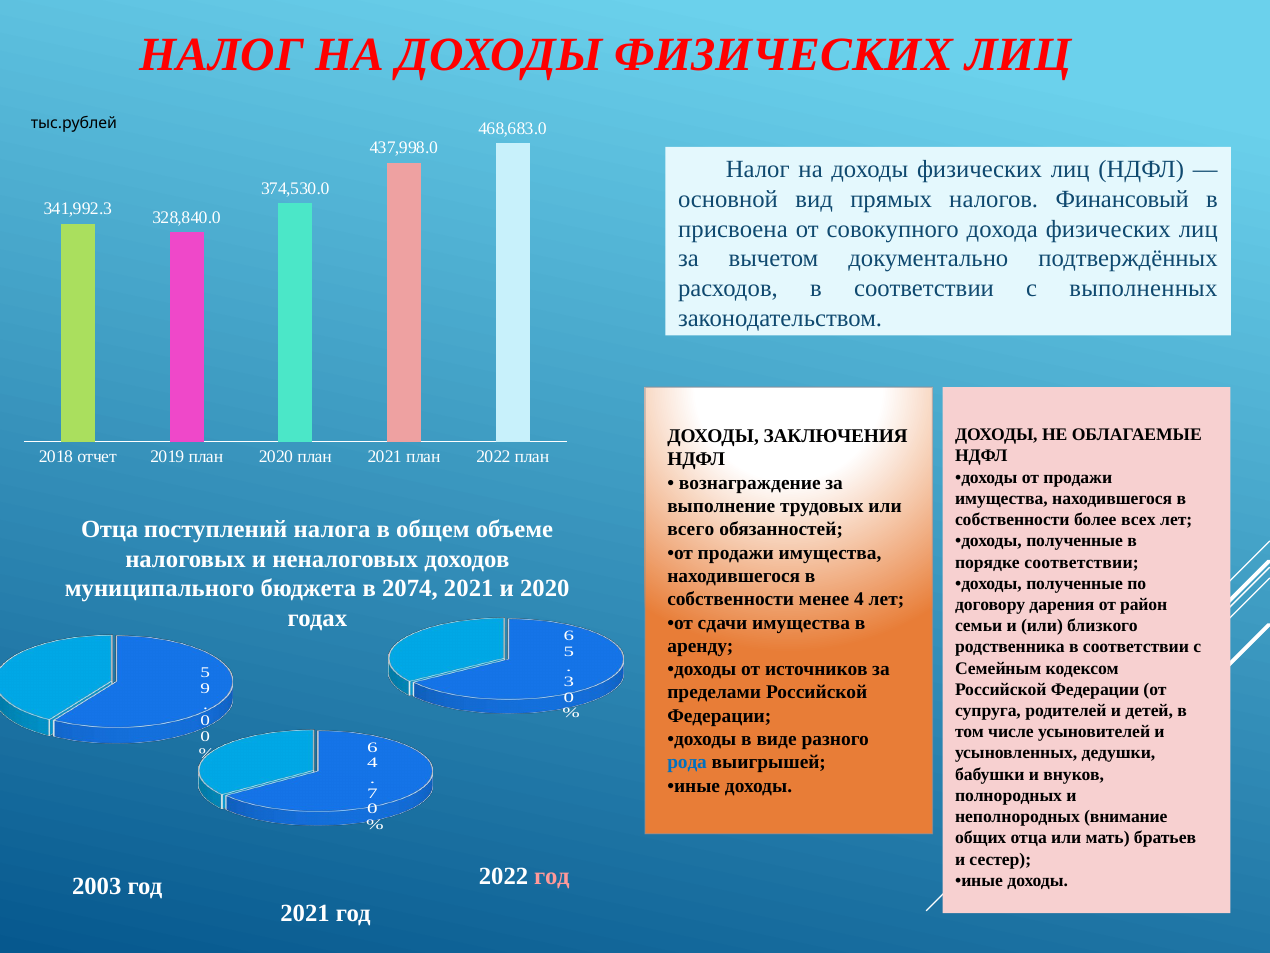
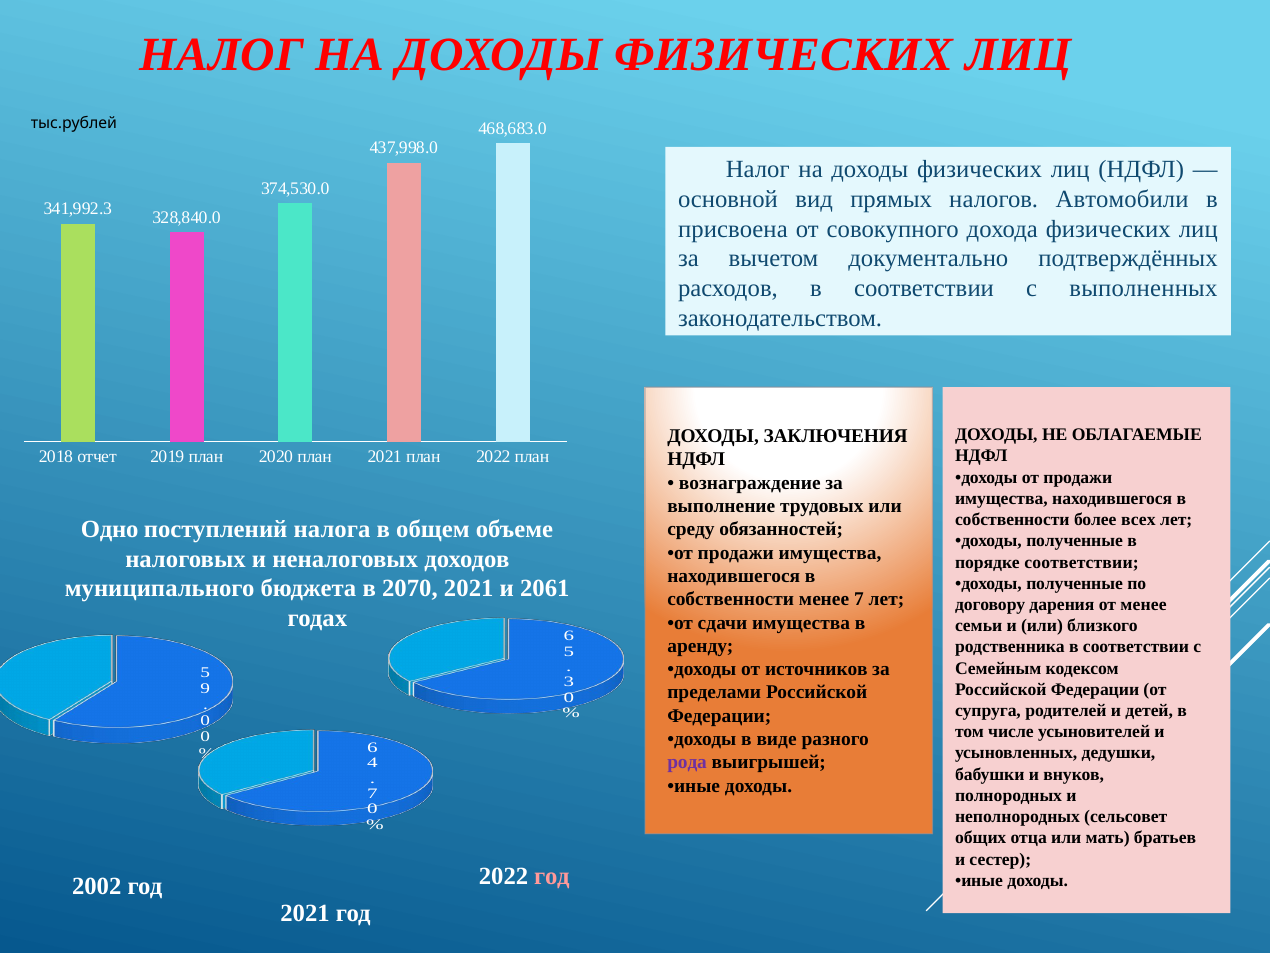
Финансовый: Финансовый -> Автомобили
Отца at (110, 529): Отца -> Одно
всего: всего -> среду
2074: 2074 -> 2070
и 2020: 2020 -> 2061
менее 4: 4 -> 7
от район: район -> менее
рода colour: blue -> purple
внимание: внимание -> сельсовет
2003: 2003 -> 2002
